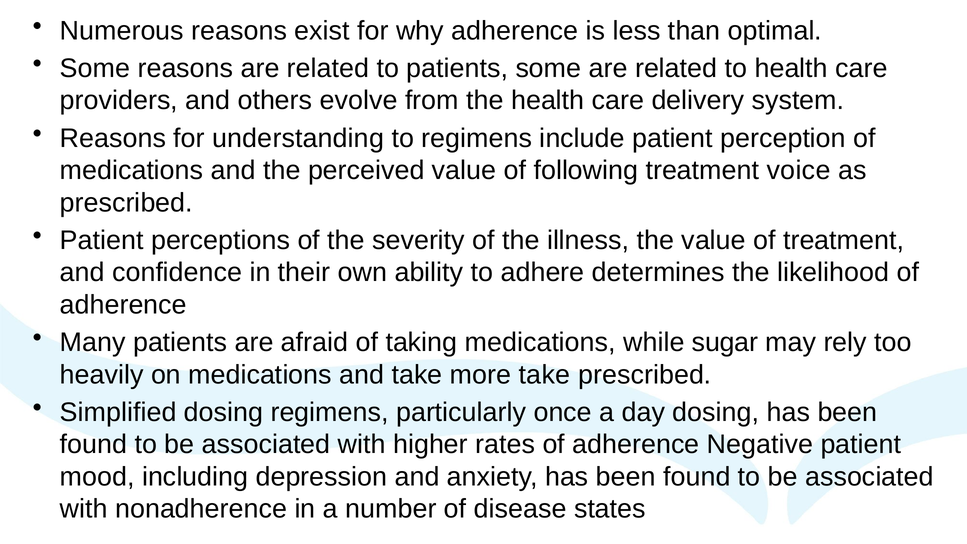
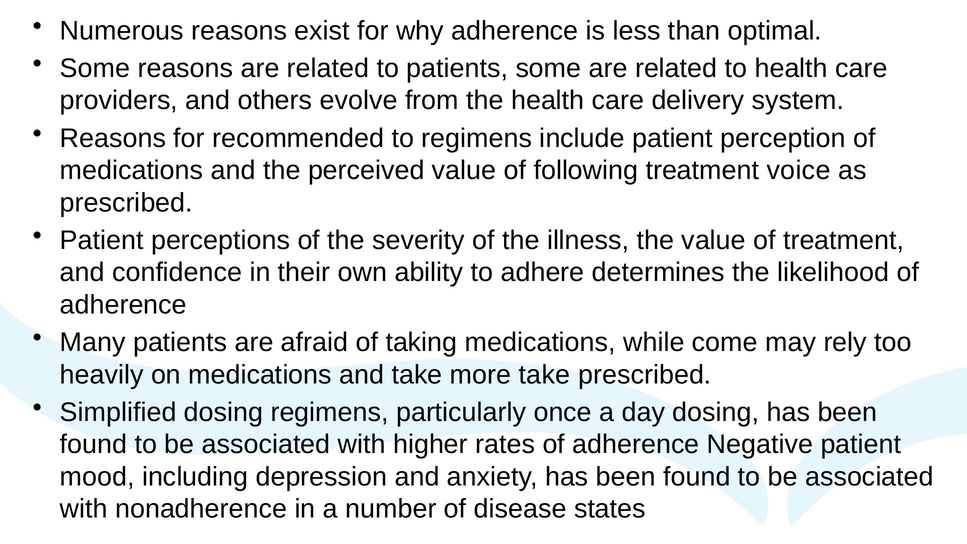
understanding: understanding -> recommended
sugar: sugar -> come
